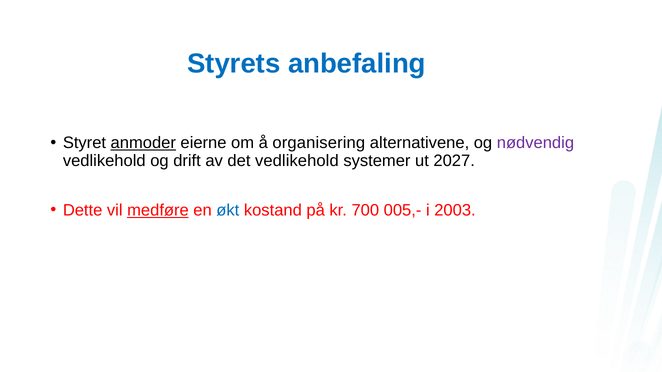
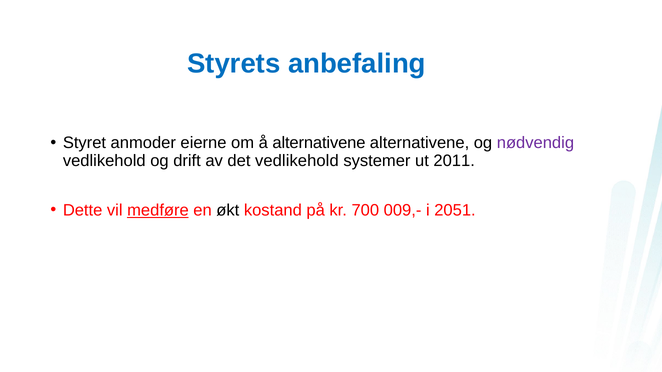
anmoder underline: present -> none
å organisering: organisering -> alternativene
2027: 2027 -> 2011
økt colour: blue -> black
005,-: 005,- -> 009,-
2003: 2003 -> 2051
